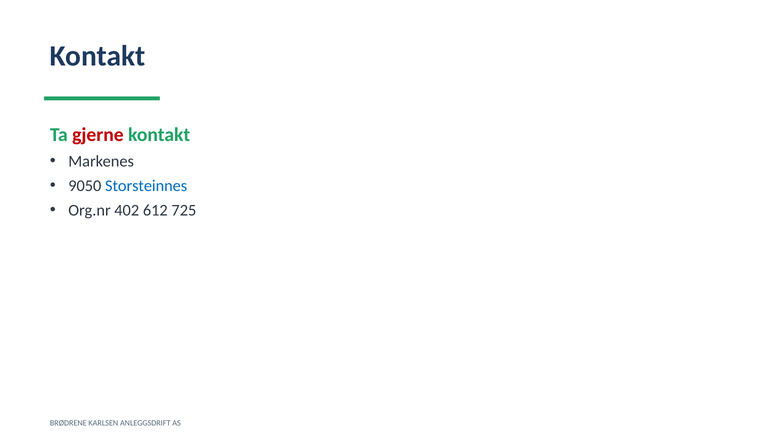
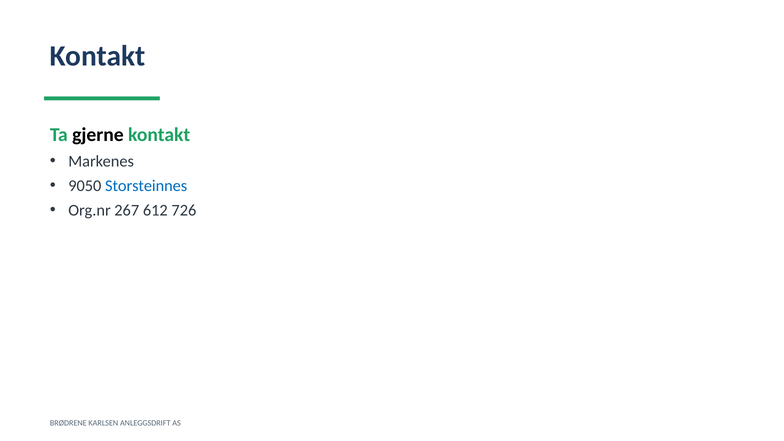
gjerne colour: red -> black
402: 402 -> 267
725: 725 -> 726
